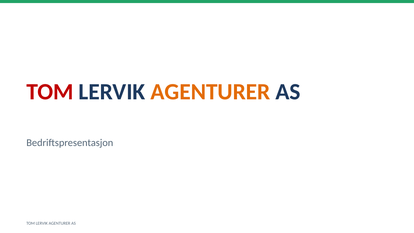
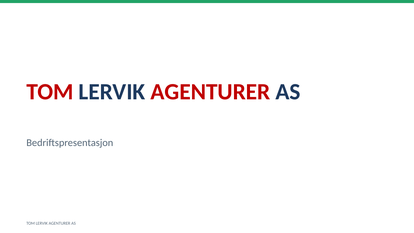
AGENTURER at (210, 92) colour: orange -> red
